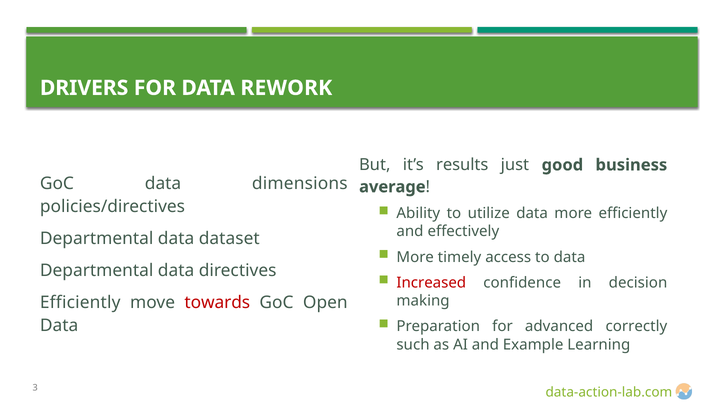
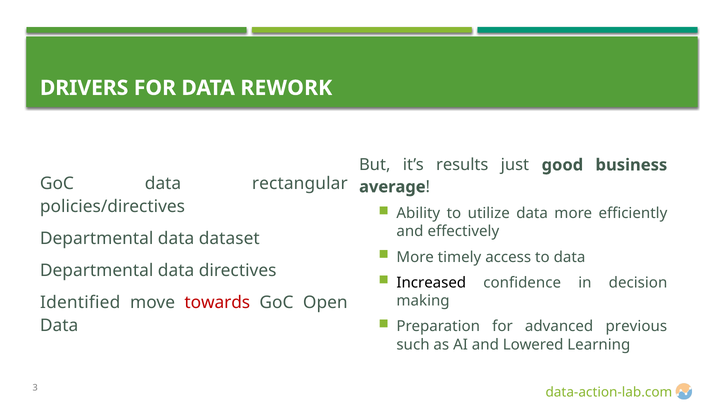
dimensions: dimensions -> rectangular
Increased colour: red -> black
Efficiently at (80, 303): Efficiently -> Identified
correctly: correctly -> previous
Example: Example -> Lowered
